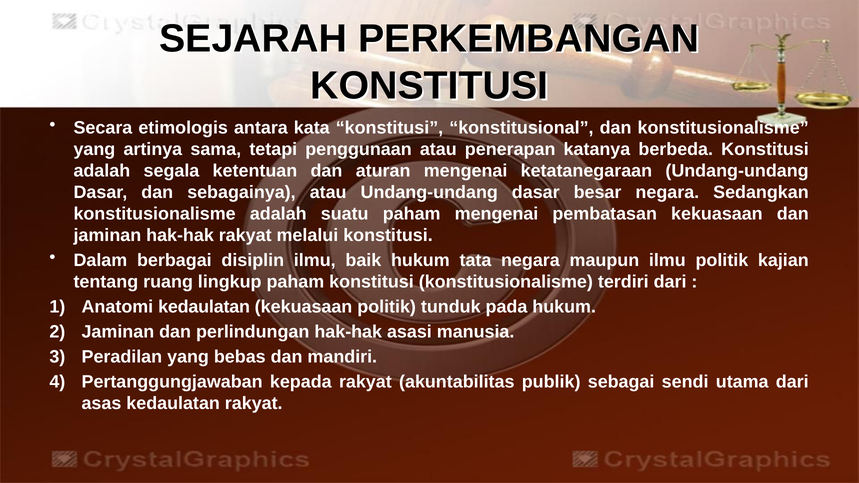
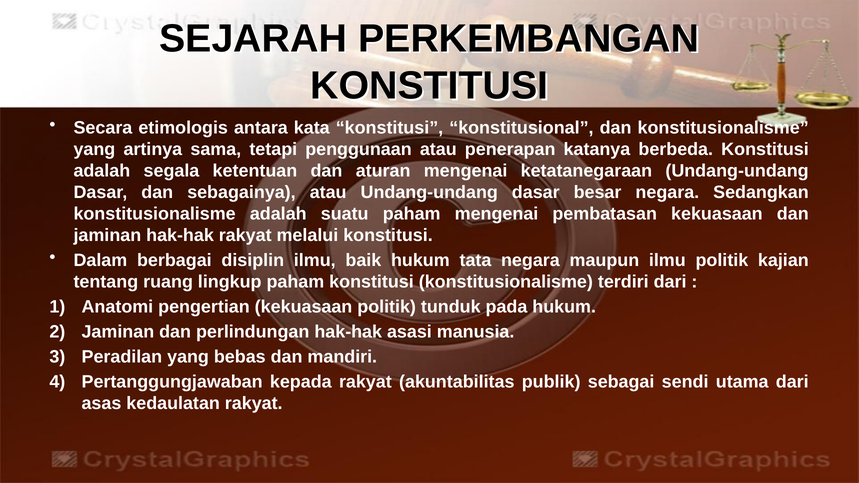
Anatomi kedaulatan: kedaulatan -> pengertian
